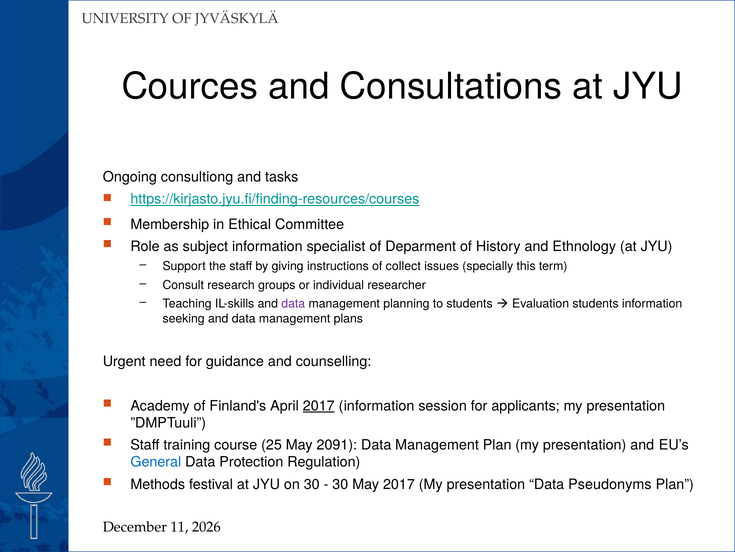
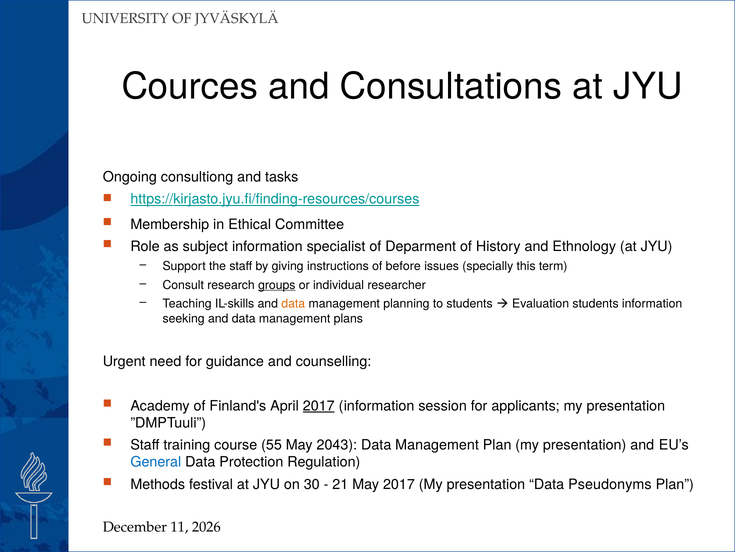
collect: collect -> before
groups underline: none -> present
data at (293, 303) colour: purple -> orange
25: 25 -> 55
2091: 2091 -> 2043
30 at (340, 484): 30 -> 21
